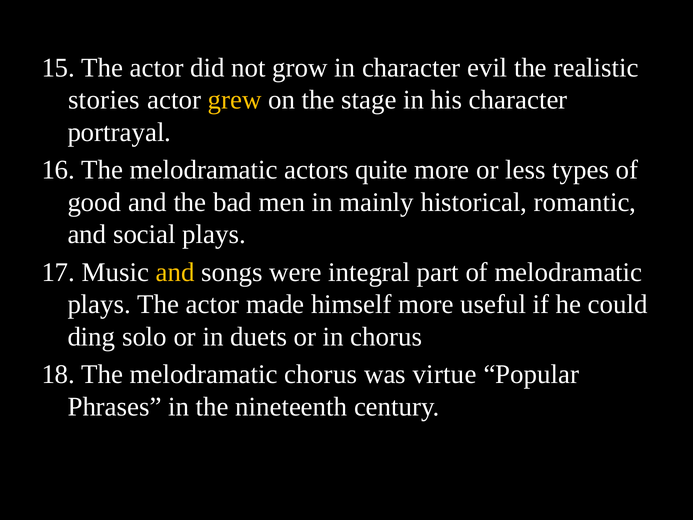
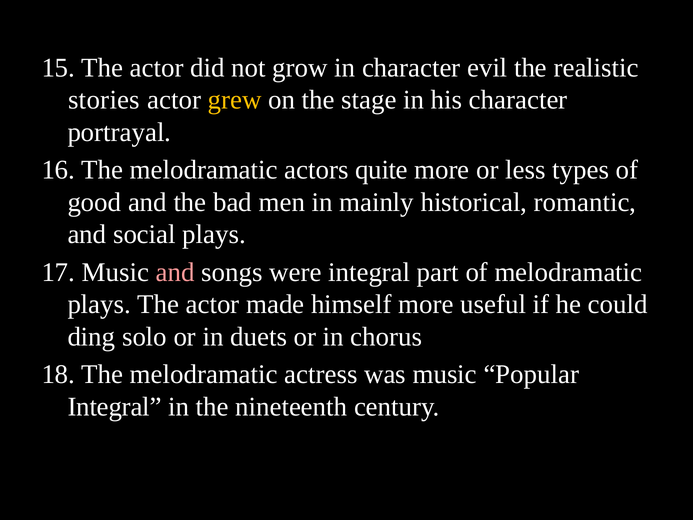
and at (175, 272) colour: yellow -> pink
melodramatic chorus: chorus -> actress
was virtue: virtue -> music
Phrases at (115, 407): Phrases -> Integral
